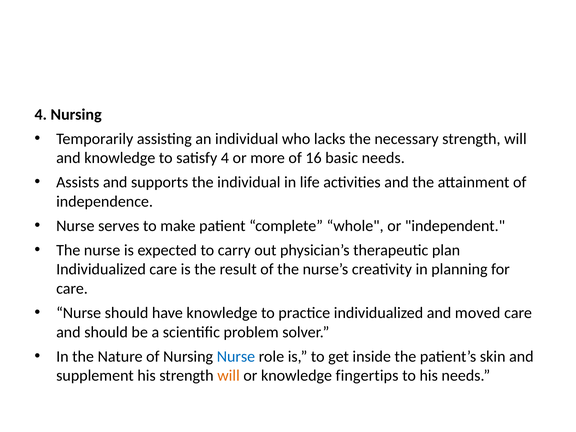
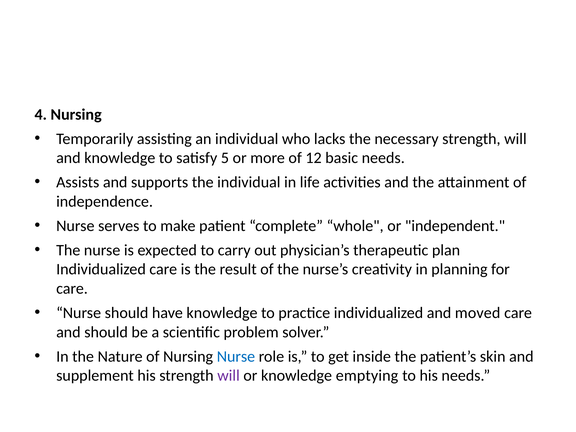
satisfy 4: 4 -> 5
16: 16 -> 12
will at (229, 376) colour: orange -> purple
fingertips: fingertips -> emptying
